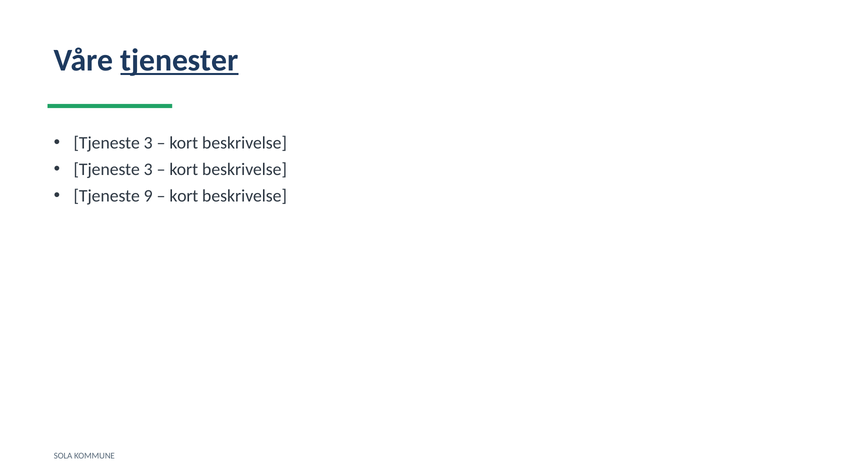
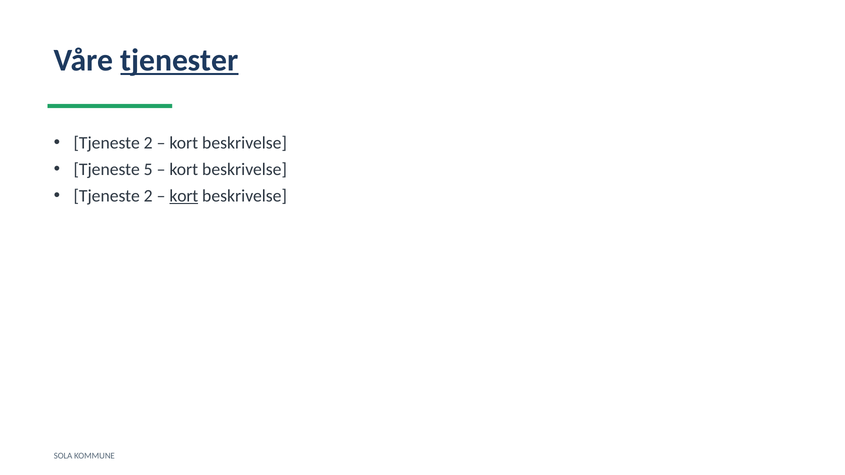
3 at (148, 143): 3 -> 2
3 at (148, 170): 3 -> 5
9 at (148, 196): 9 -> 2
kort at (184, 196) underline: none -> present
